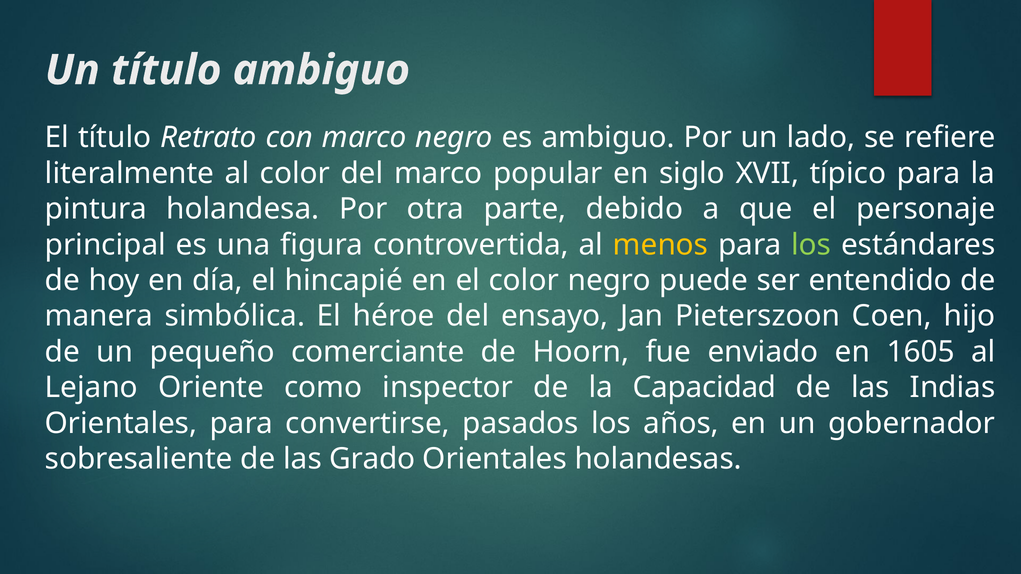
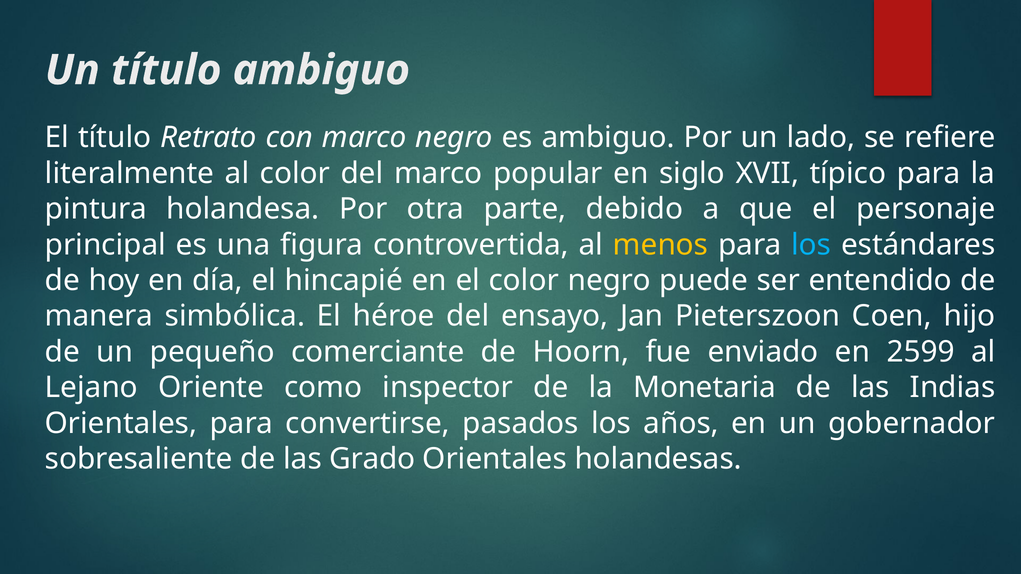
los at (811, 245) colour: light green -> light blue
1605: 1605 -> 2599
Capacidad: Capacidad -> Monetaria
